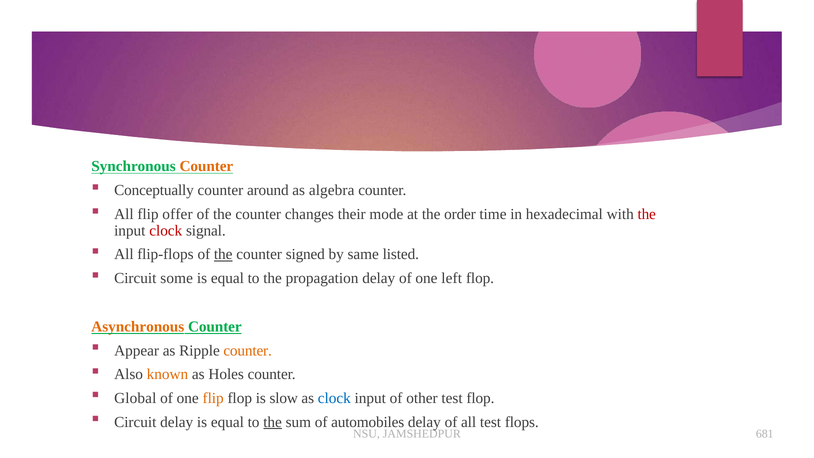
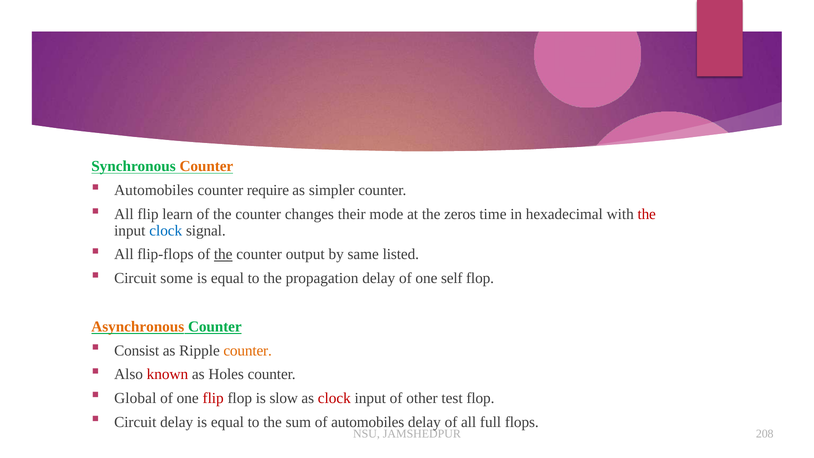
Conceptually at (154, 190): Conceptually -> Automobiles
around: around -> require
algebra: algebra -> simpler
offer: offer -> learn
order: order -> zeros
clock at (166, 231) colour: red -> blue
signed: signed -> output
left: left -> self
Appear: Appear -> Consist
known colour: orange -> red
flip at (213, 398) colour: orange -> red
clock at (334, 398) colour: blue -> red
the at (273, 422) underline: present -> none
all test: test -> full
681: 681 -> 208
